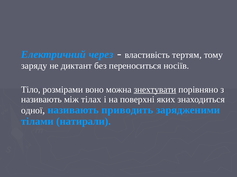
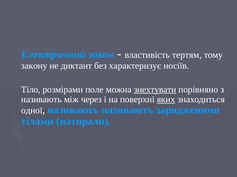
через: через -> закон
заряду: заряду -> закону
переноситься: переноситься -> характеризує
воно: воно -> поле
тілах: тілах -> через
яких underline: none -> present
називають приводить: приводить -> називають
